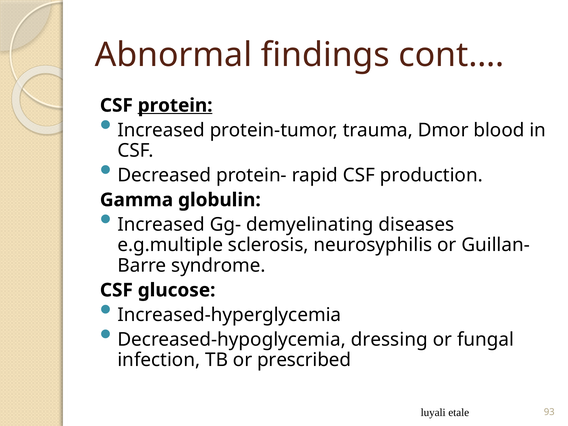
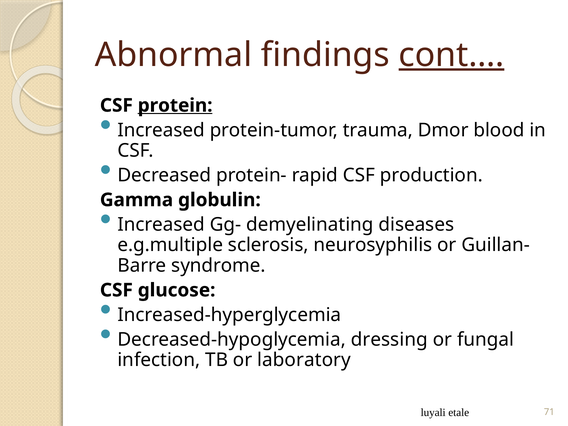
cont… underline: none -> present
prescribed: prescribed -> laboratory
93: 93 -> 71
